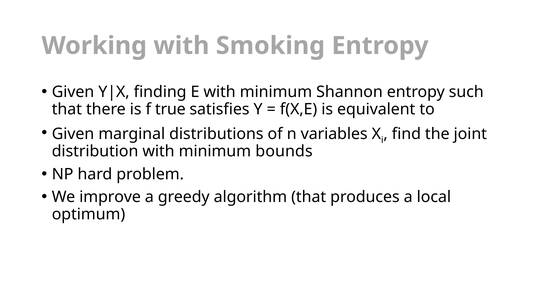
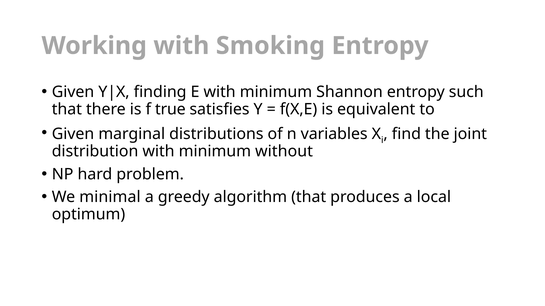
bounds: bounds -> without
improve: improve -> minimal
